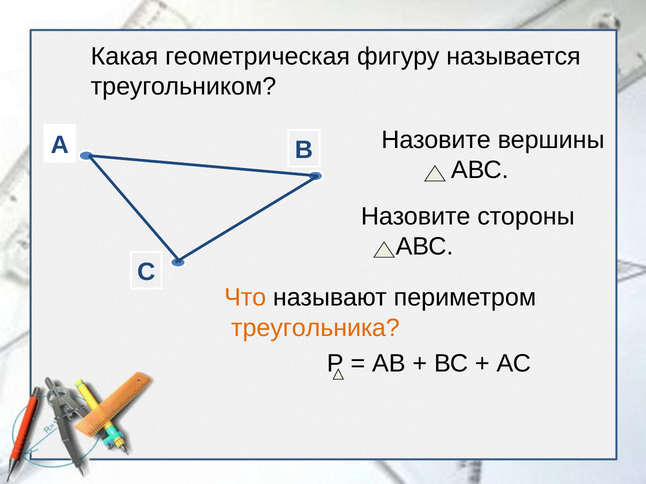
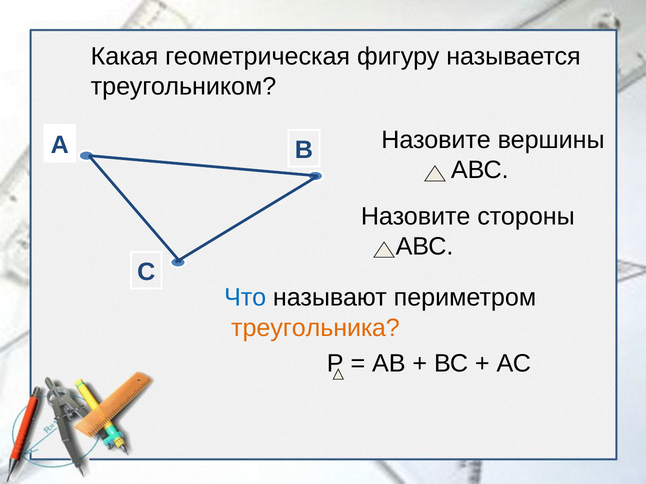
Что colour: orange -> blue
